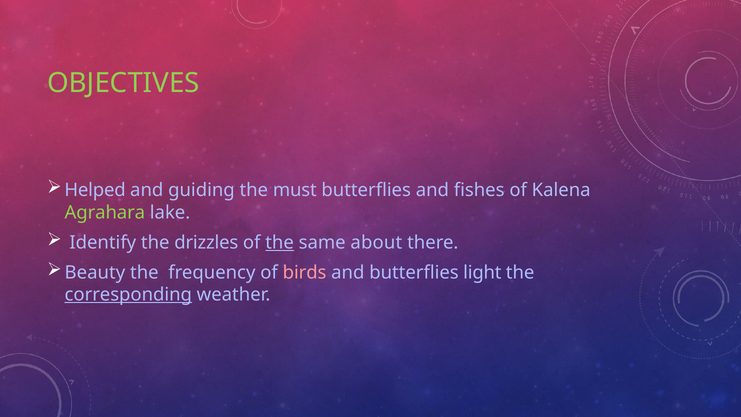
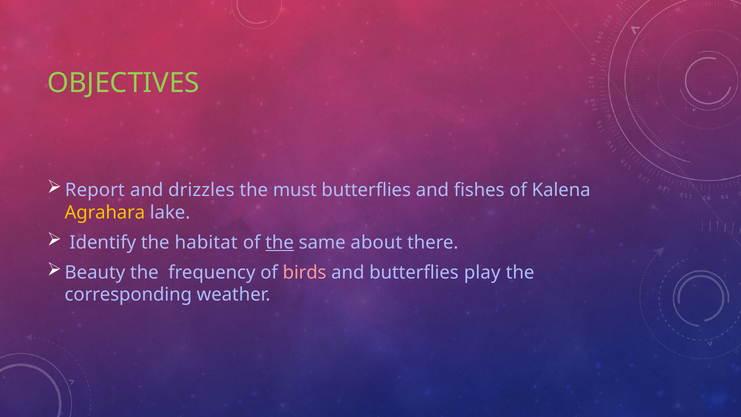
Helped: Helped -> Report
guiding: guiding -> drizzles
Agrahara colour: light green -> yellow
drizzles: drizzles -> habitat
light: light -> play
corresponding underline: present -> none
